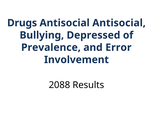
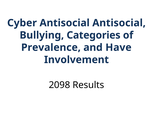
Drugs: Drugs -> Cyber
Depressed: Depressed -> Categories
Error: Error -> Have
2088: 2088 -> 2098
